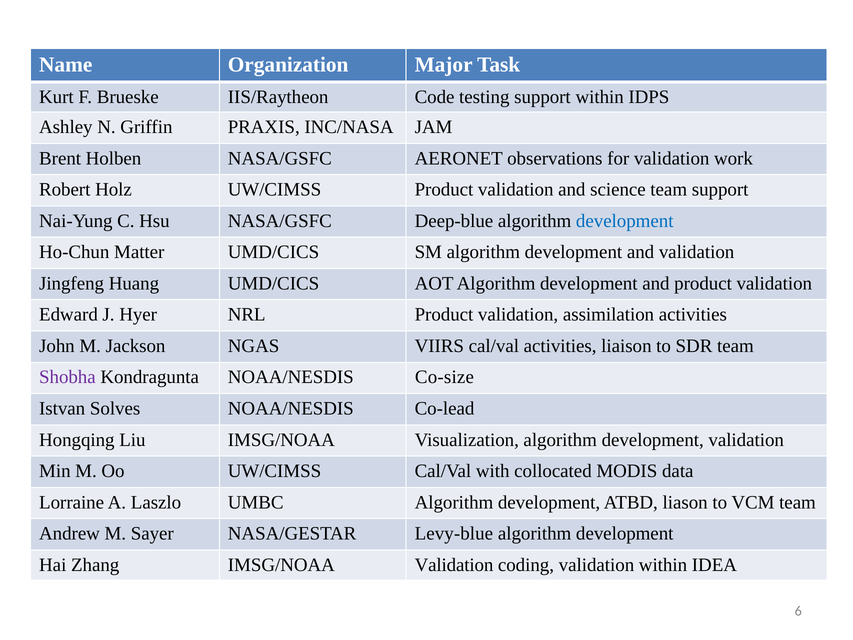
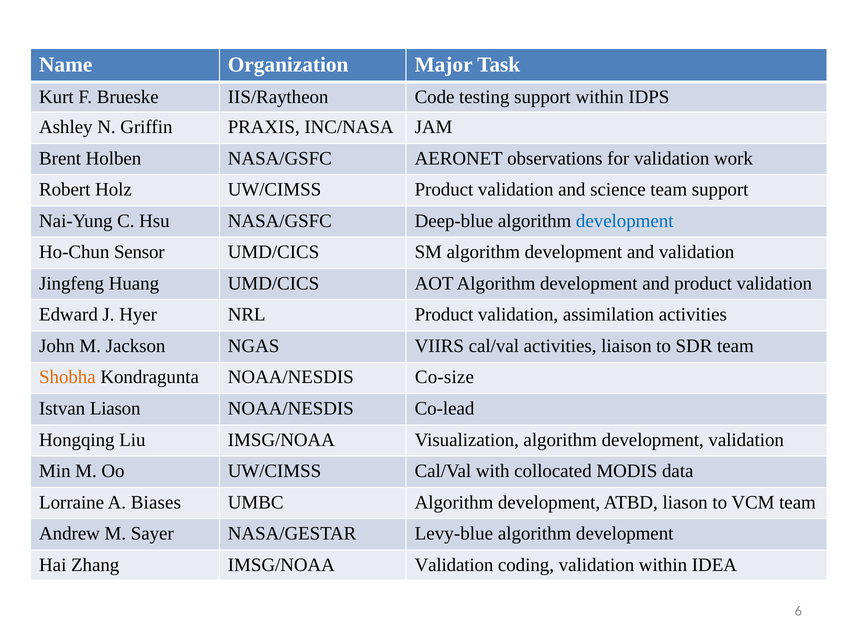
Matter: Matter -> Sensor
Shobha colour: purple -> orange
Istvan Solves: Solves -> Liason
Laszlo: Laszlo -> Biases
